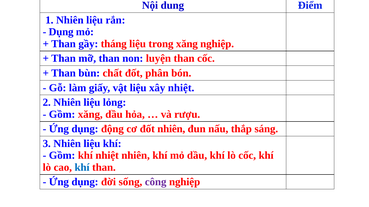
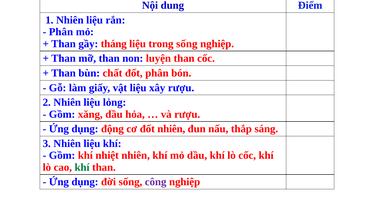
Dụng at (61, 32): Dụng -> Phân
trong xăng: xăng -> sống
xây nhiệt: nhiệt -> rượu
khí at (82, 168) colour: blue -> green
